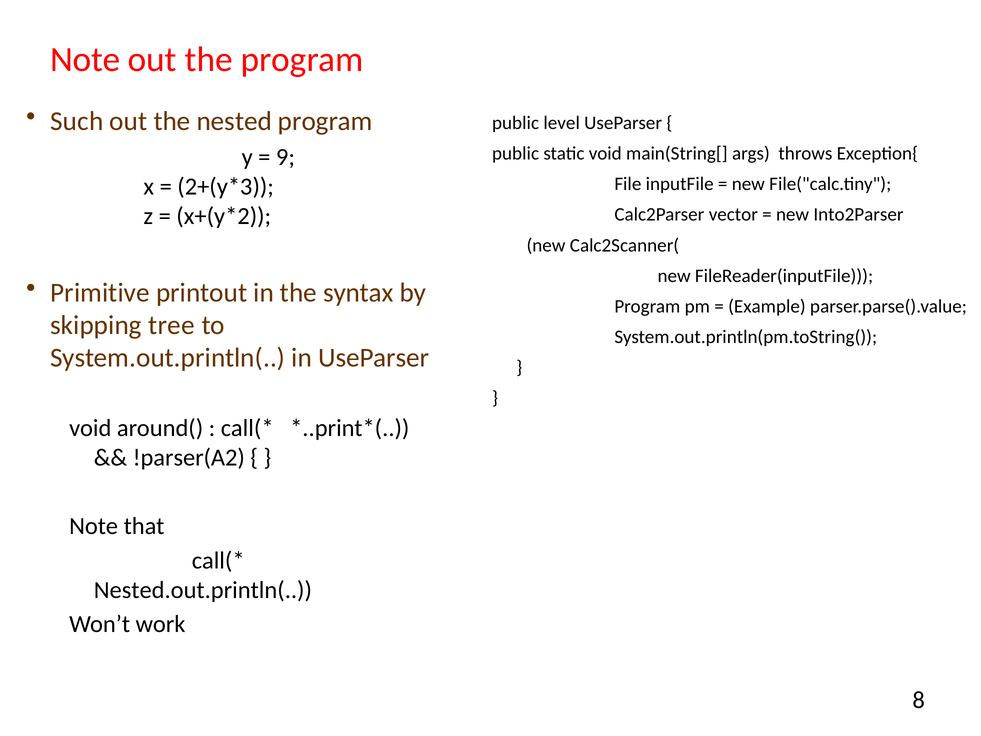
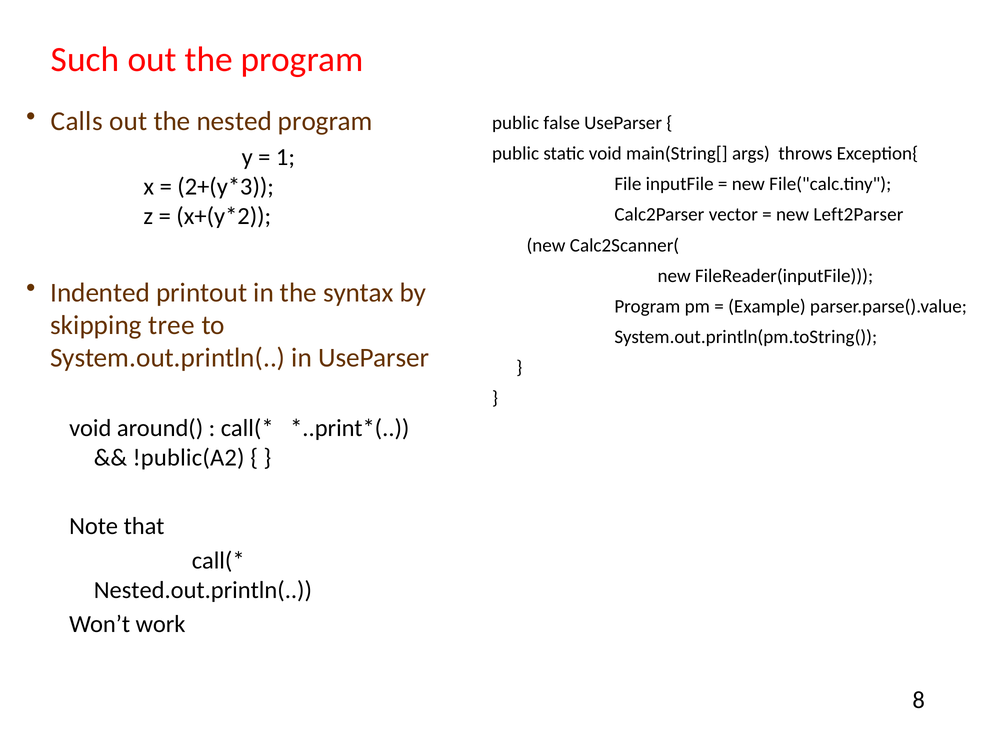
Note at (85, 60): Note -> Such
Such: Such -> Calls
level: level -> false
9: 9 -> 1
Into2Parser: Into2Parser -> Left2Parser
Primitive: Primitive -> Indented
!parser(A2: !parser(A2 -> !public(A2
